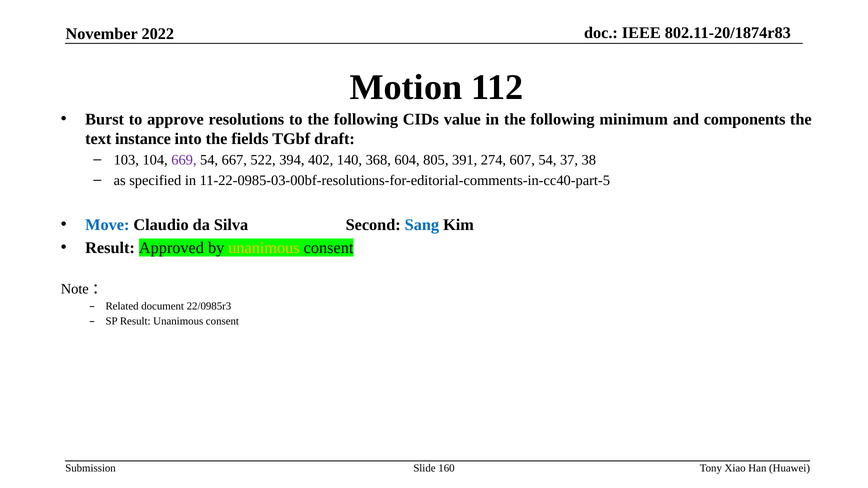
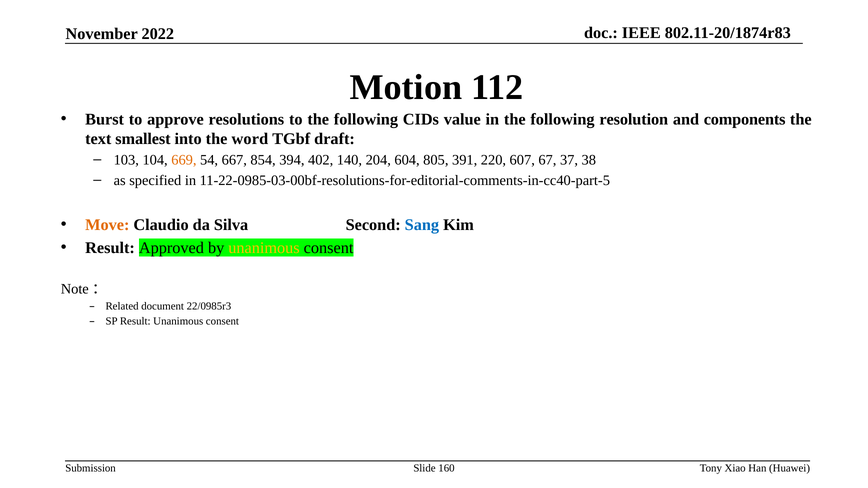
minimum: minimum -> resolution
instance: instance -> smallest
fields: fields -> word
669 colour: purple -> orange
522: 522 -> 854
368: 368 -> 204
274: 274 -> 220
607 54: 54 -> 67
Move colour: blue -> orange
